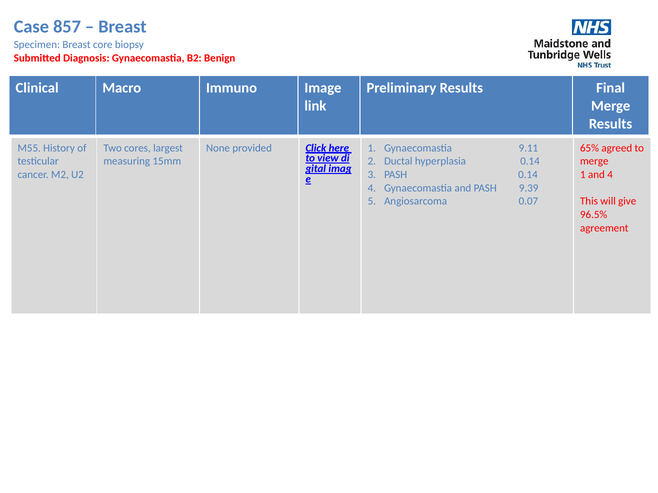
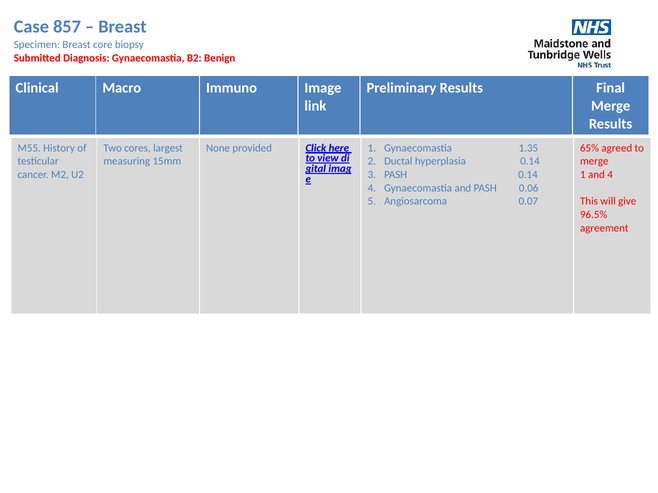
9.11: 9.11 -> 1.35
9.39: 9.39 -> 0.06
